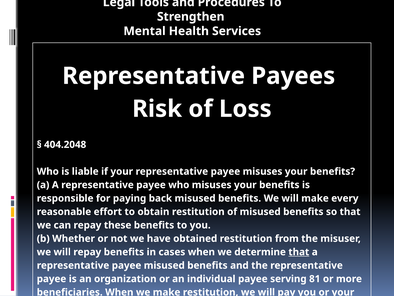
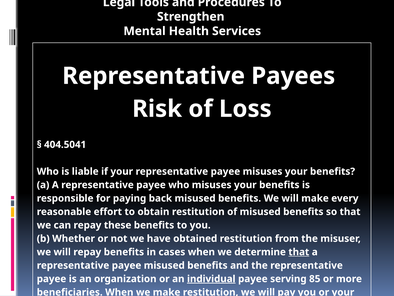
404.2048: 404.2048 -> 404.5041
individual underline: none -> present
81: 81 -> 85
